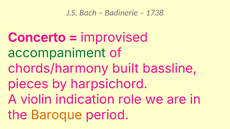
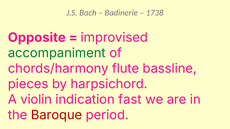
Concerto: Concerto -> Opposite
built: built -> flute
role: role -> fast
Baroque colour: orange -> red
